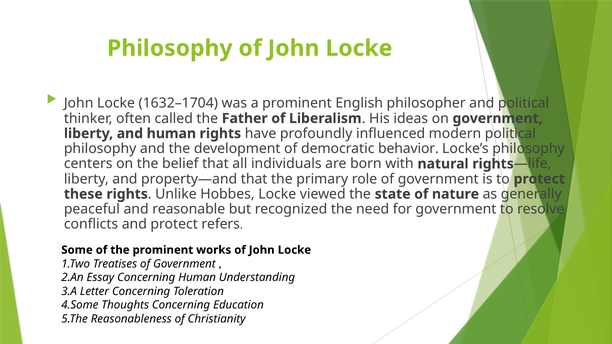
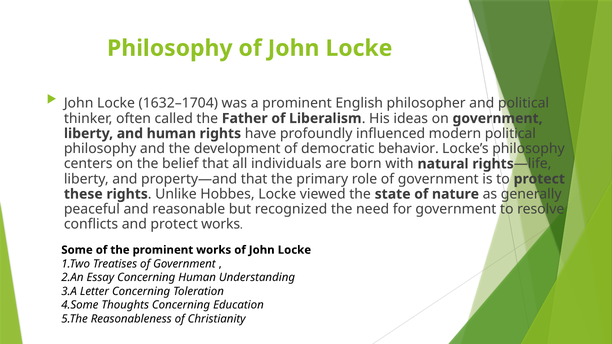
protect refers: refers -> works
